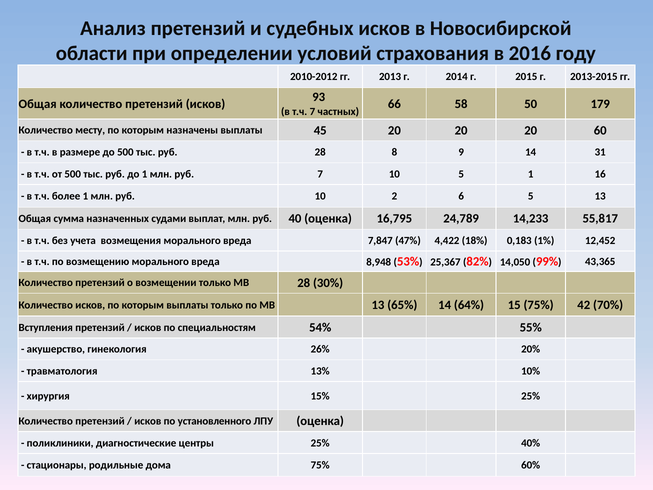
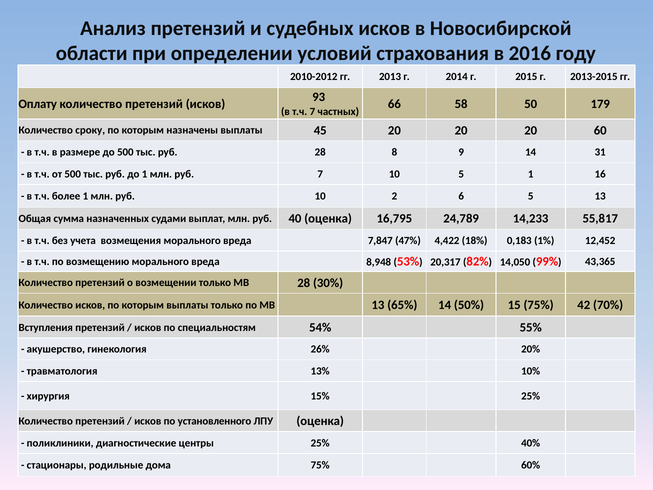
Общая at (38, 104): Общая -> Оплату
месту: месту -> сроку
25,367: 25,367 -> 20,317
64%: 64% -> 50%
